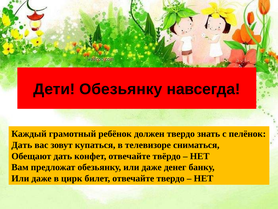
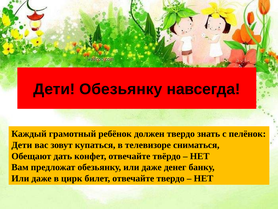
Дать at (22, 145): Дать -> Дети
